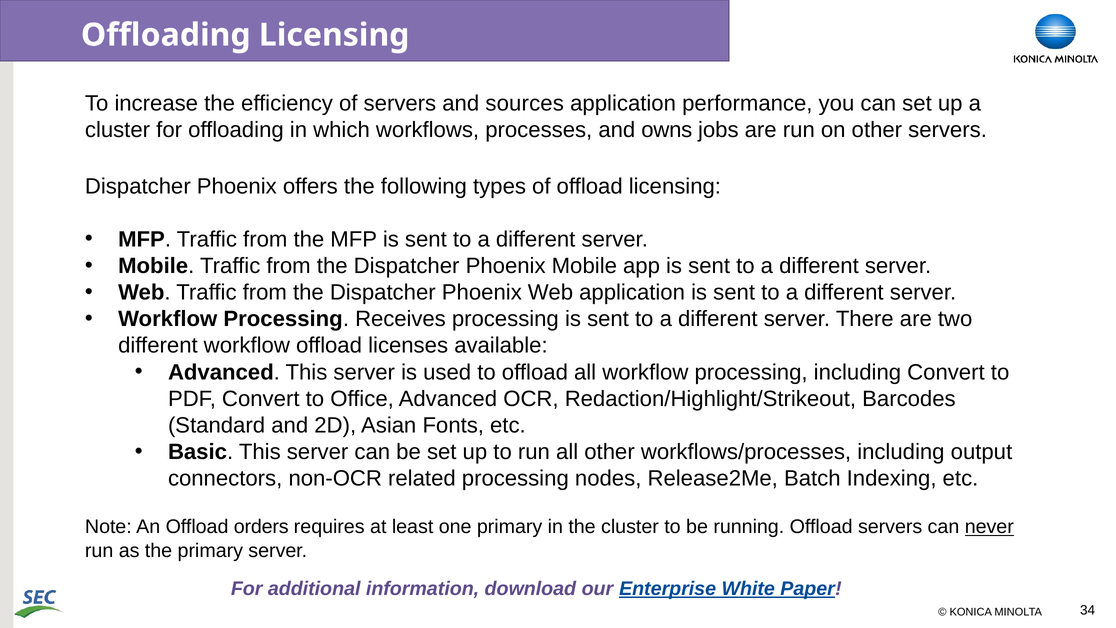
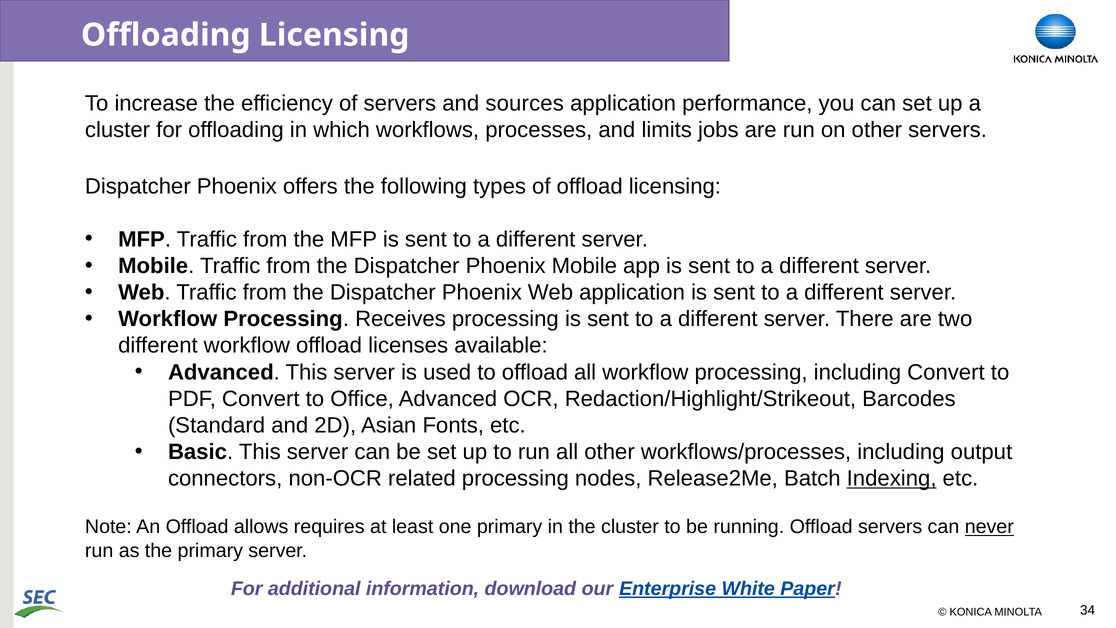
owns: owns -> limits
Indexing underline: none -> present
orders: orders -> allows
